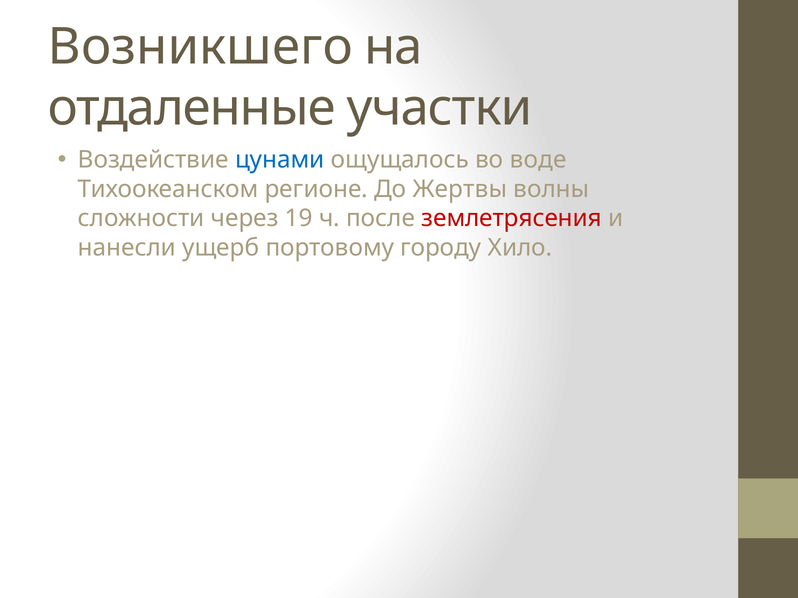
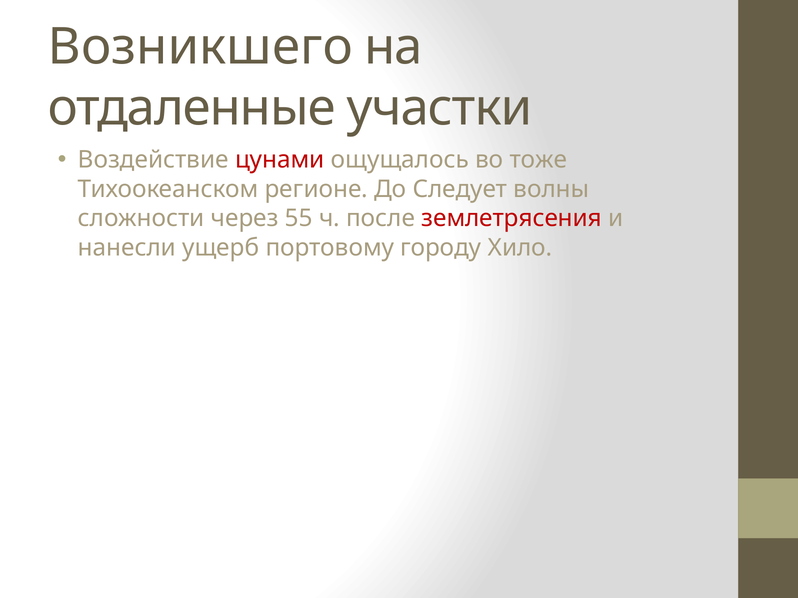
цунами colour: blue -> red
воде: воде -> тоже
Жертвы: Жертвы -> Следует
19: 19 -> 55
